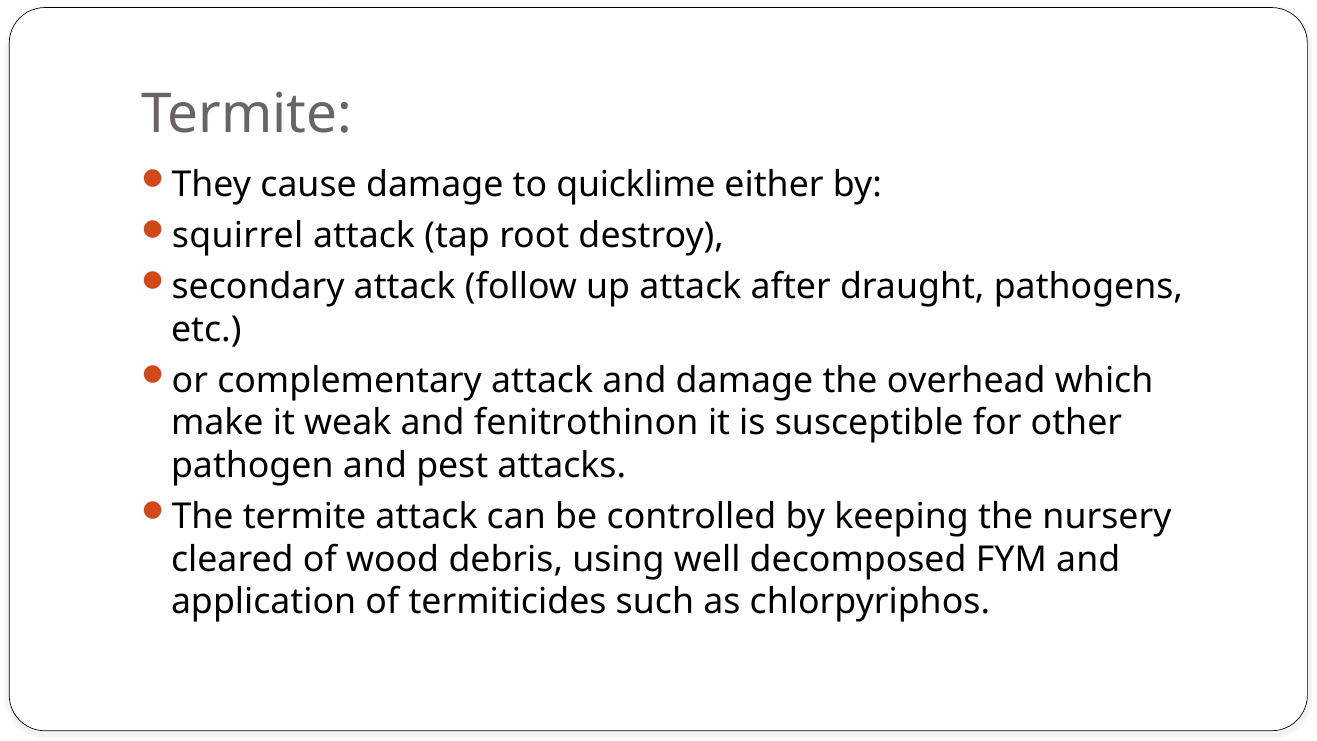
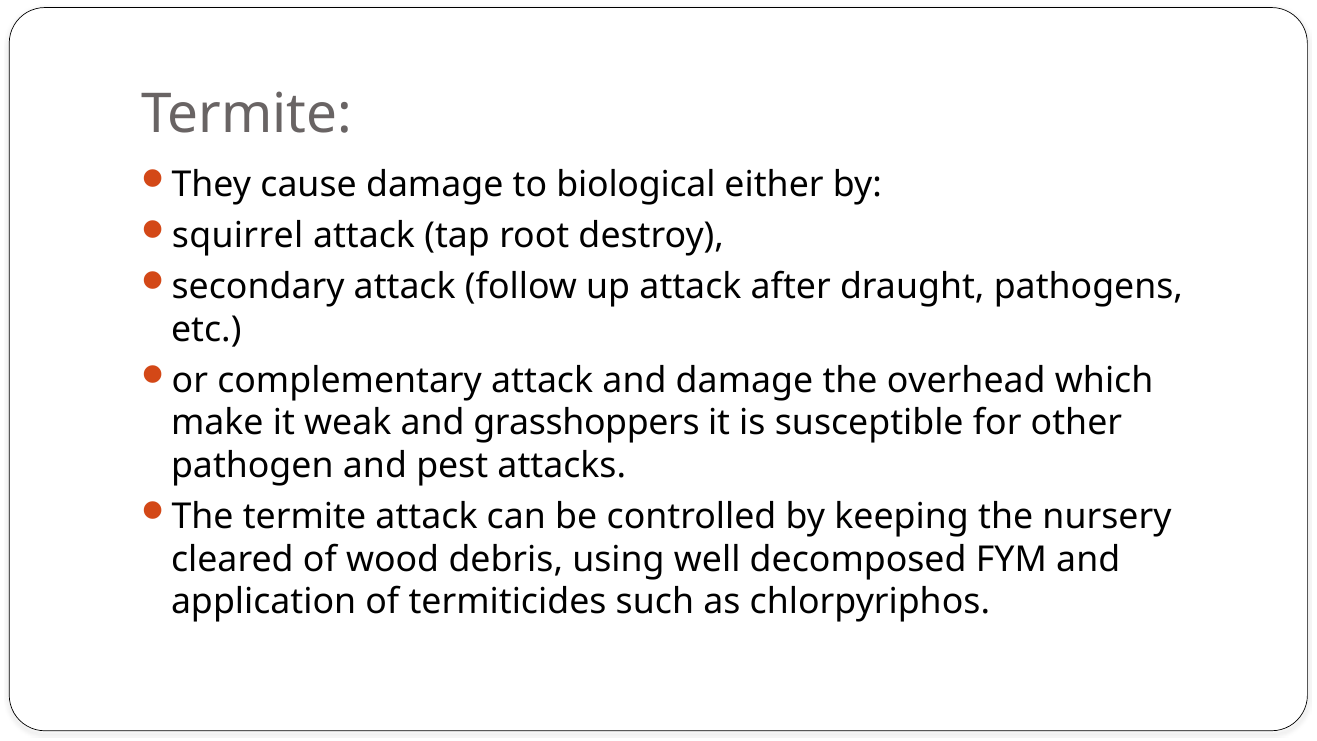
quicklime: quicklime -> biological
fenitrothinon: fenitrothinon -> grasshoppers
